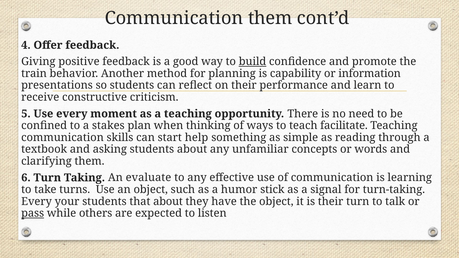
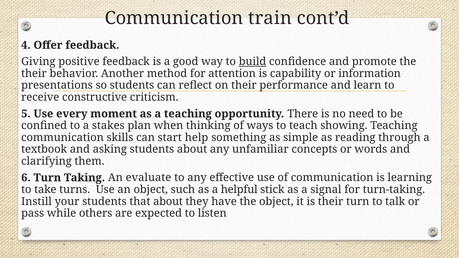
Communication them: them -> train
train at (34, 74): train -> their
planning: planning -> attention
facilitate: facilitate -> showing
humor: humor -> helpful
Every at (37, 202): Every -> Instill
pass underline: present -> none
